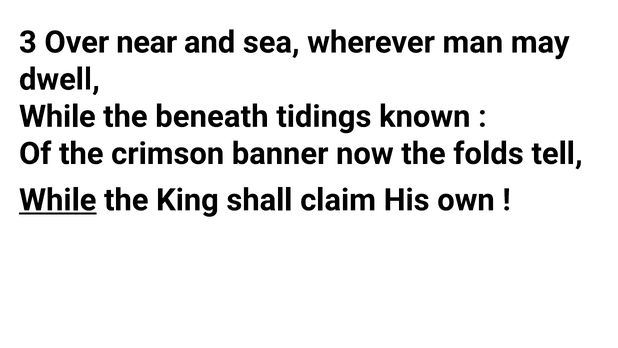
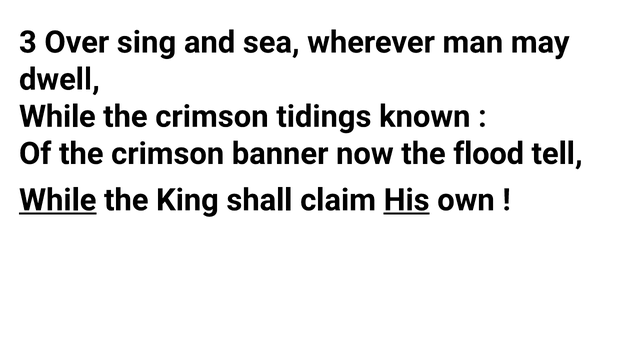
near: near -> sing
beneath at (212, 116): beneath -> crimson
folds: folds -> flood
His underline: none -> present
